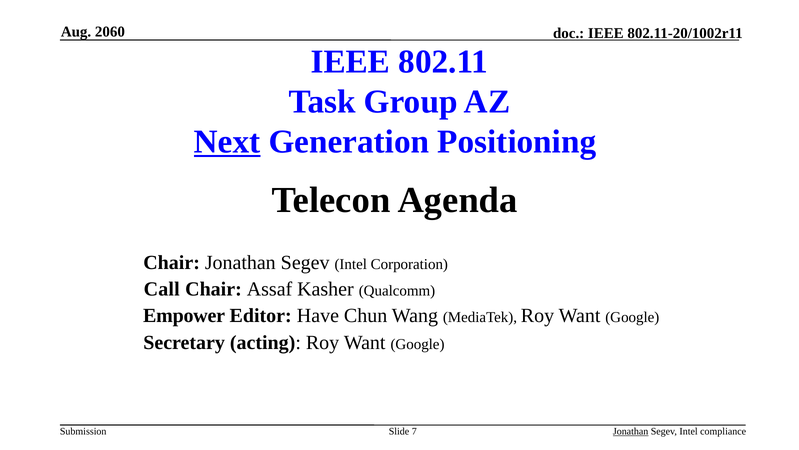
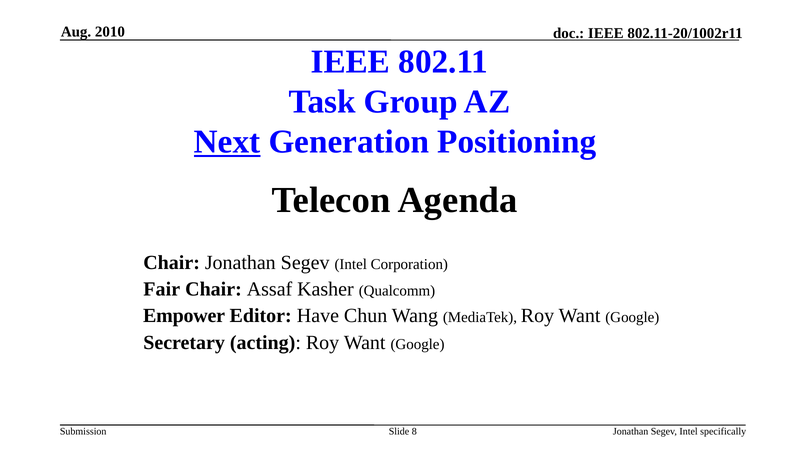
2060: 2060 -> 2010
Call: Call -> Fair
7: 7 -> 8
Jonathan at (631, 431) underline: present -> none
compliance: compliance -> specifically
